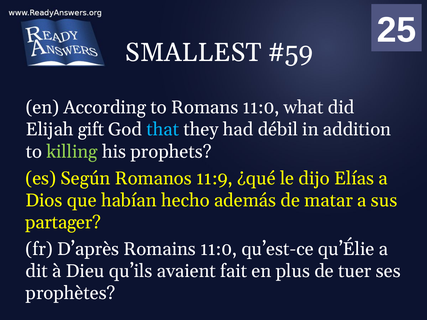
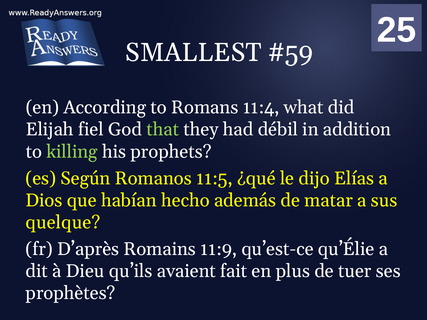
Romans 11:0: 11:0 -> 11:4
gift: gift -> fiel
that colour: light blue -> light green
11:9: 11:9 -> 11:5
partager: partager -> quelque
Romains 11:0: 11:0 -> 11:9
